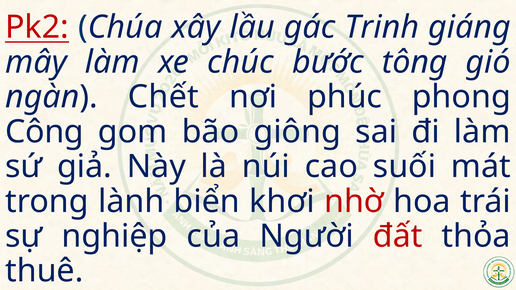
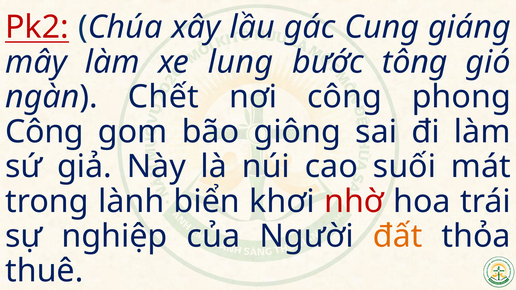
Trinh: Trinh -> Cung
chúc: chúc -> lung
nơi phúc: phúc -> công
đất colour: red -> orange
